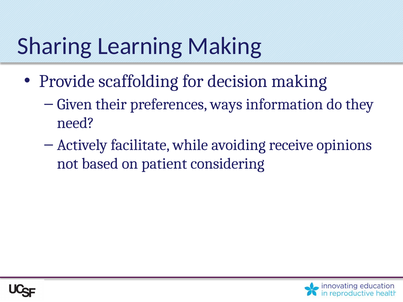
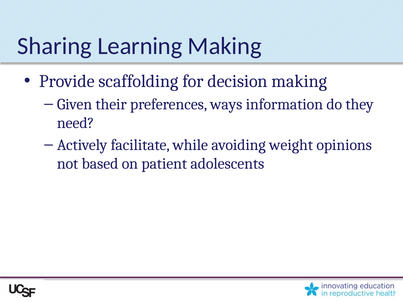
receive: receive -> weight
considering: considering -> adolescents
